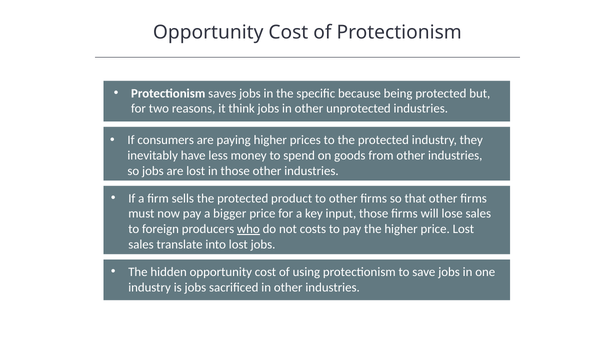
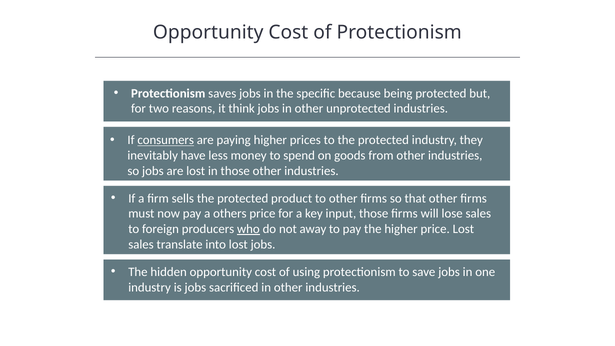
consumers underline: none -> present
bigger: bigger -> others
costs: costs -> away
